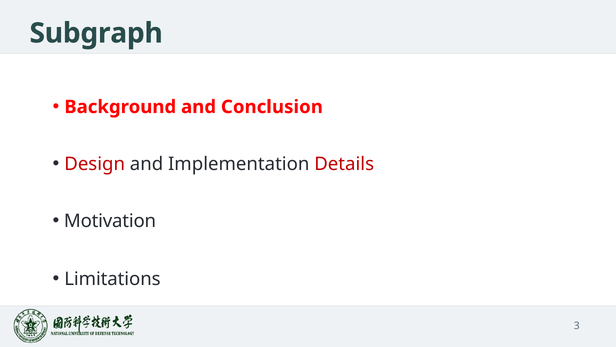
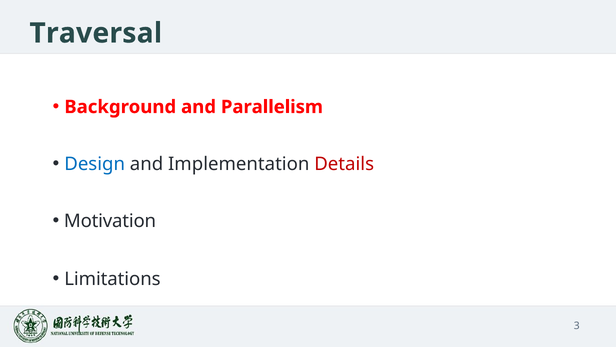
Subgraph: Subgraph -> Traversal
Conclusion: Conclusion -> Parallelism
Design colour: red -> blue
